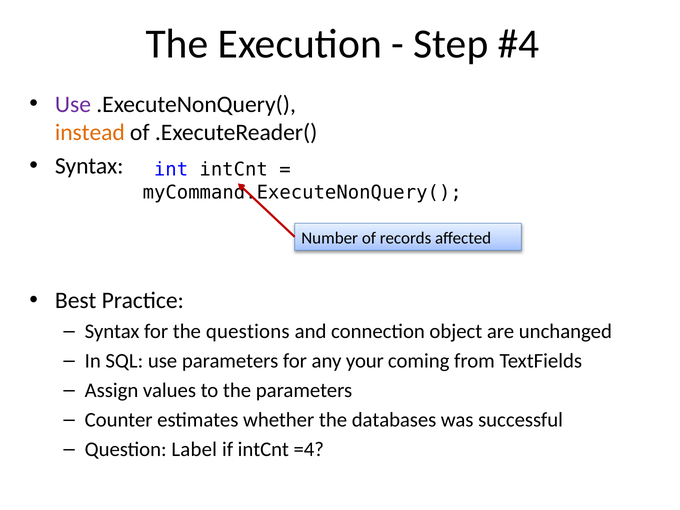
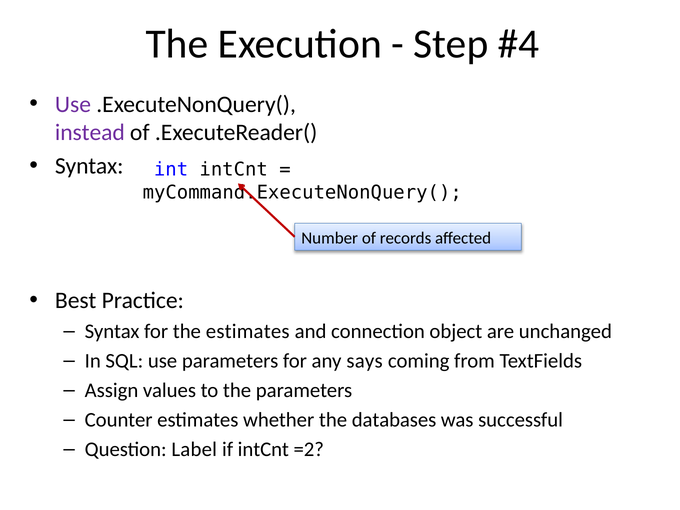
instead colour: orange -> purple
the questions: questions -> estimates
your: your -> says
=4: =4 -> =2
